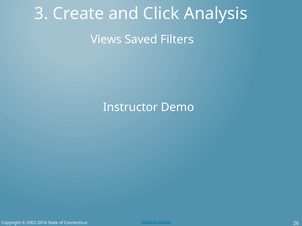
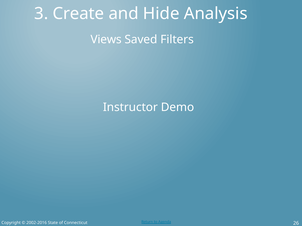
Click: Click -> Hide
